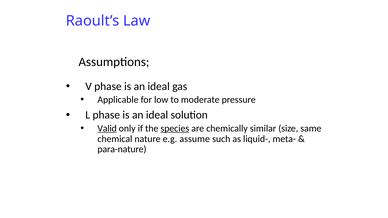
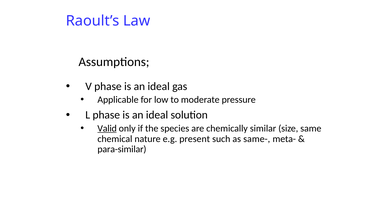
species underline: present -> none
assume: assume -> present
liquid-: liquid- -> same-
para-nature: para-nature -> para-similar
